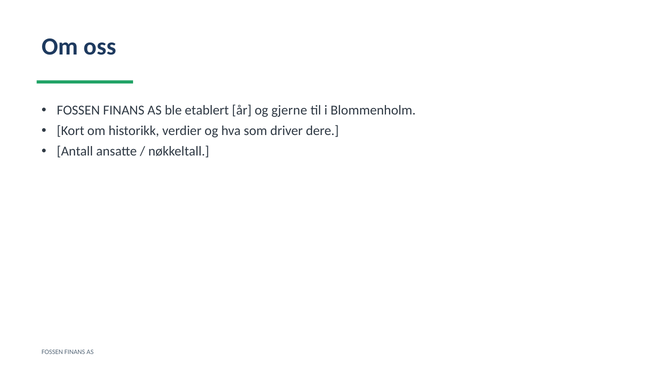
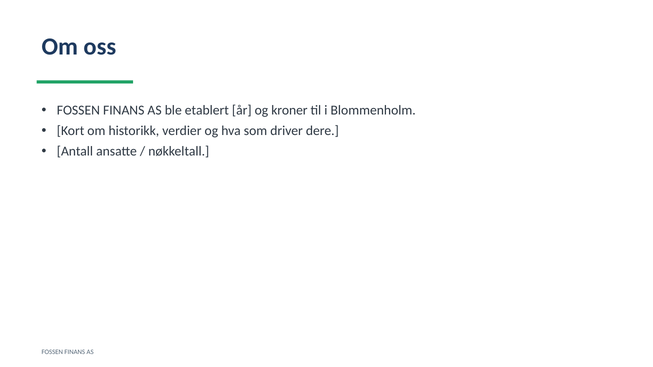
gjerne: gjerne -> kroner
